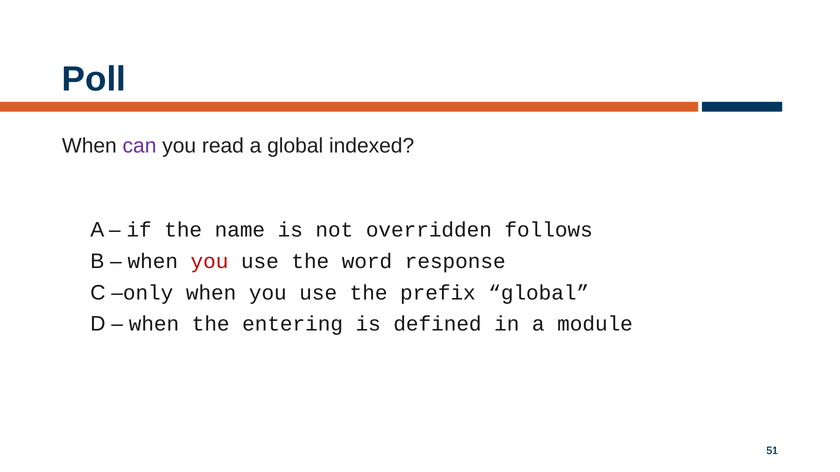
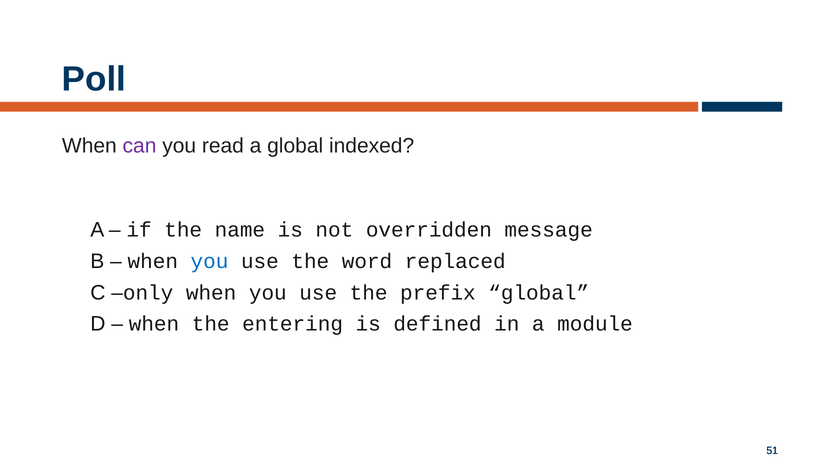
follows: follows -> message
you at (210, 262) colour: red -> blue
response: response -> replaced
